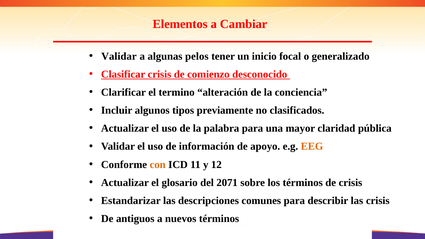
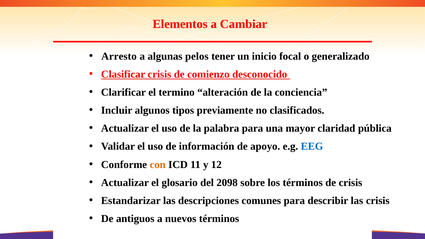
Validar at (119, 56): Validar -> Arresto
EEG colour: orange -> blue
2071: 2071 -> 2098
